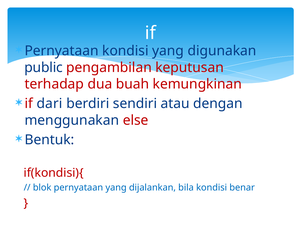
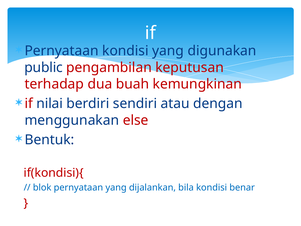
dari: dari -> nilai
